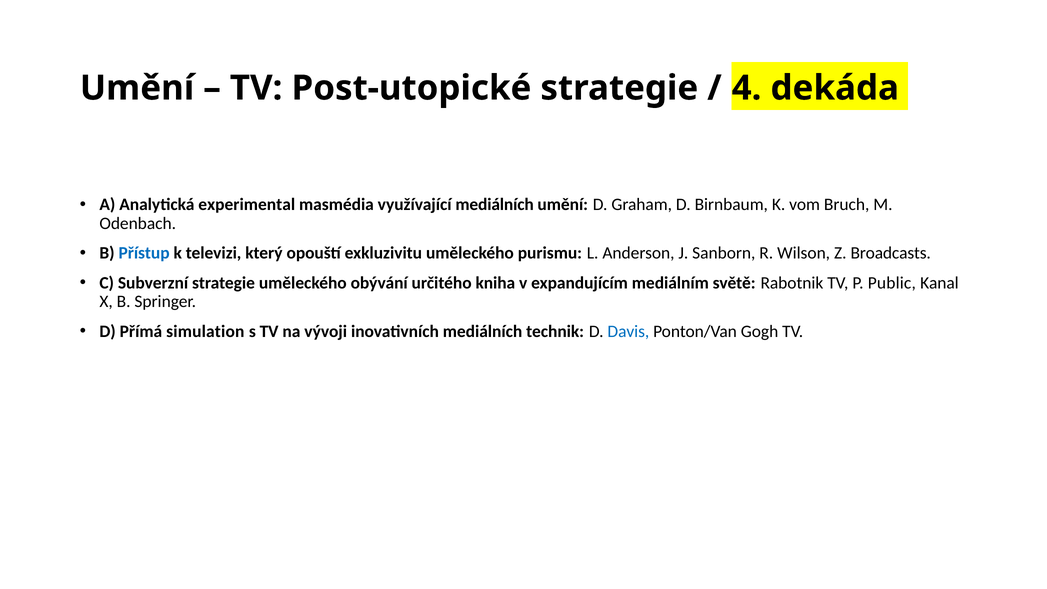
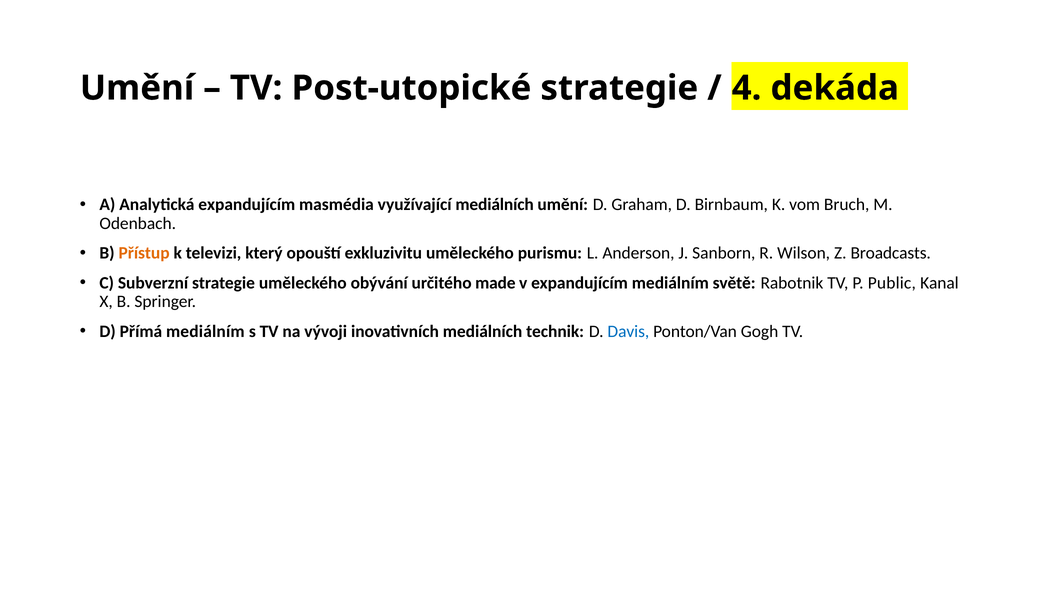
Analytická experimental: experimental -> expandujícím
Přístup colour: blue -> orange
kniha: kniha -> made
Přímá simulation: simulation -> mediálním
